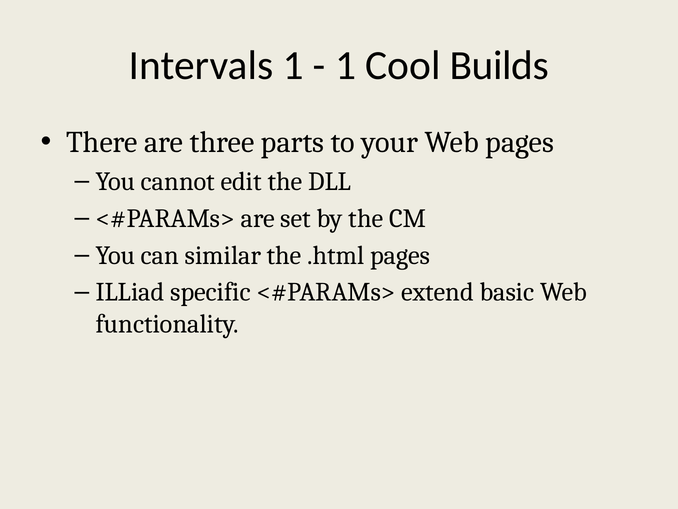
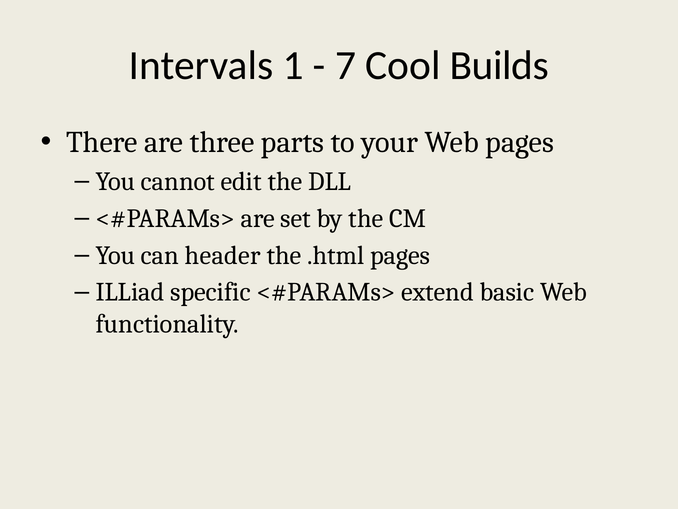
1 at (346, 66): 1 -> 7
similar: similar -> header
